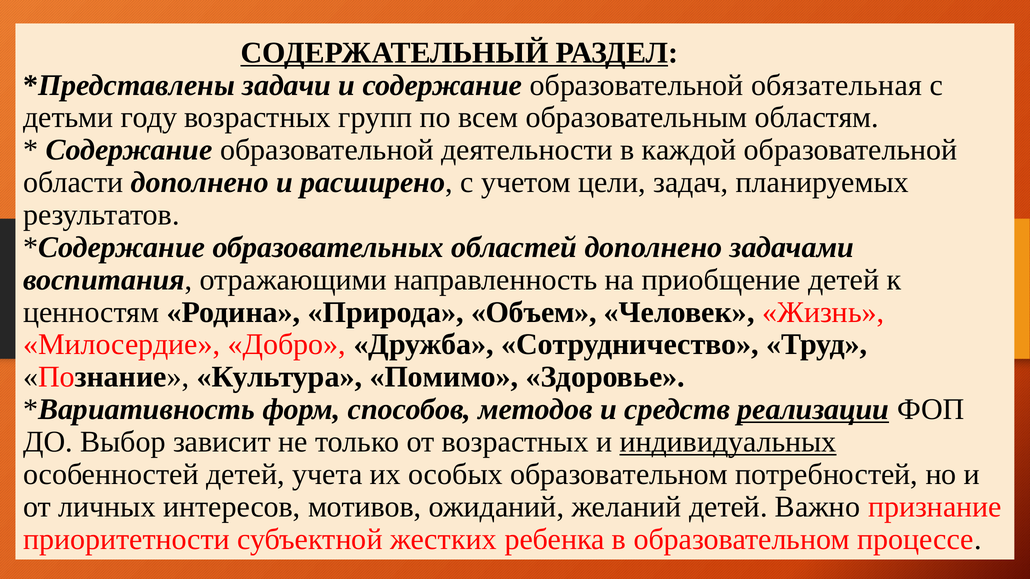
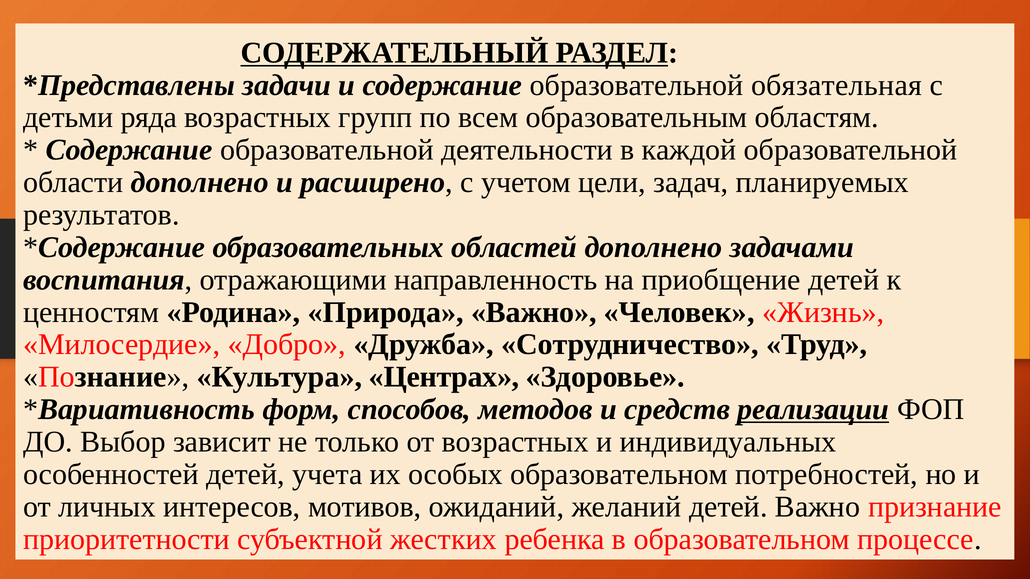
году: году -> ряда
Природа Объем: Объем -> Важно
Помимо: Помимо -> Центрах
индивидуальных underline: present -> none
